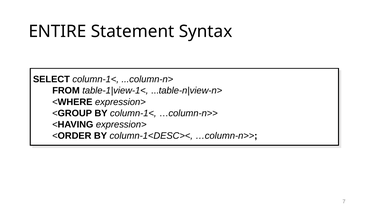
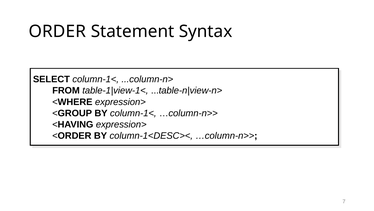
ENTIRE: ENTIRE -> ORDER
